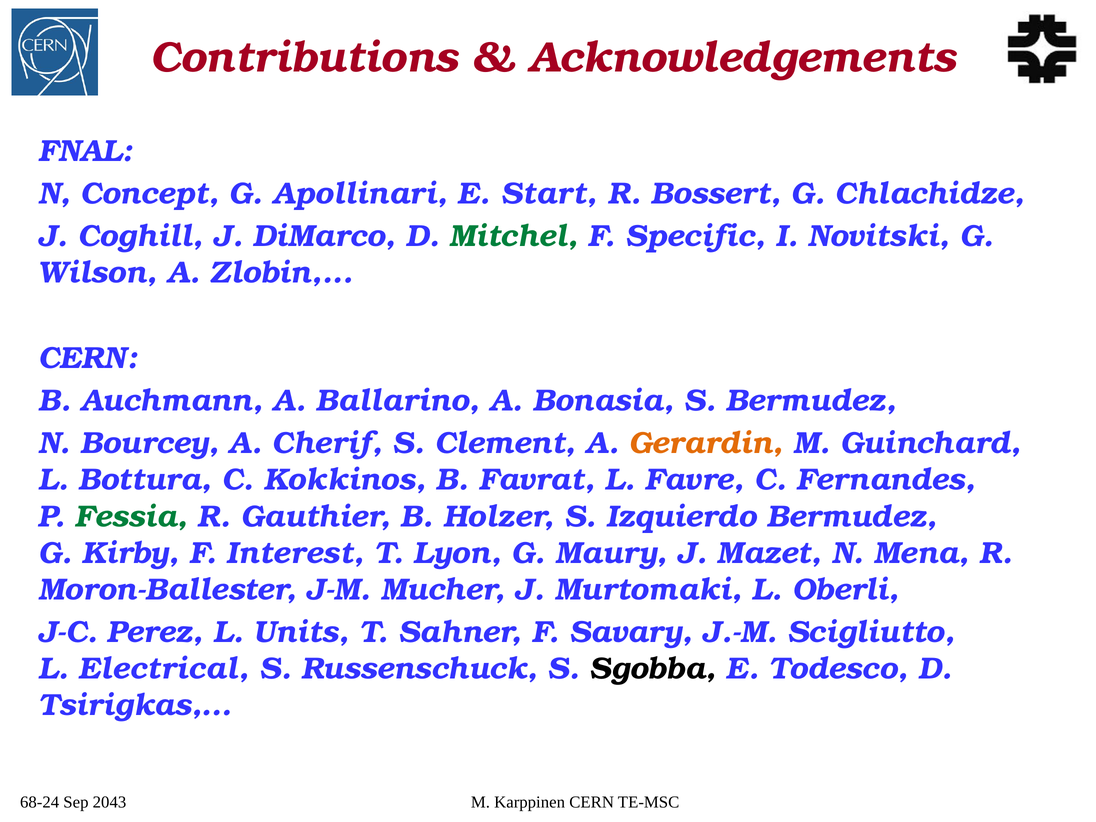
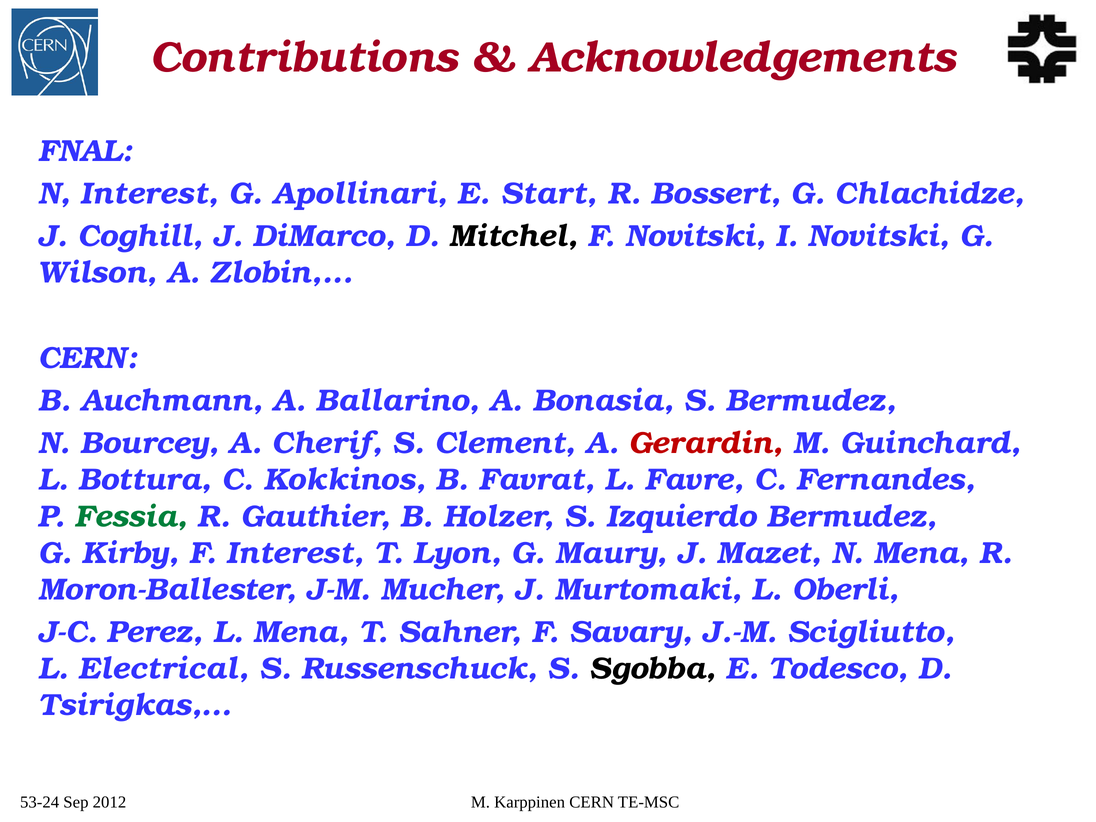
N Concept: Concept -> Interest
Mitchel colour: green -> black
F Specific: Specific -> Novitski
Gerardin colour: orange -> red
L Units: Units -> Mena
68-24: 68-24 -> 53-24
2043: 2043 -> 2012
